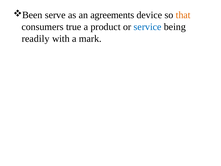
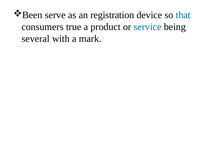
agreements: agreements -> registration
that colour: orange -> blue
readily: readily -> several
